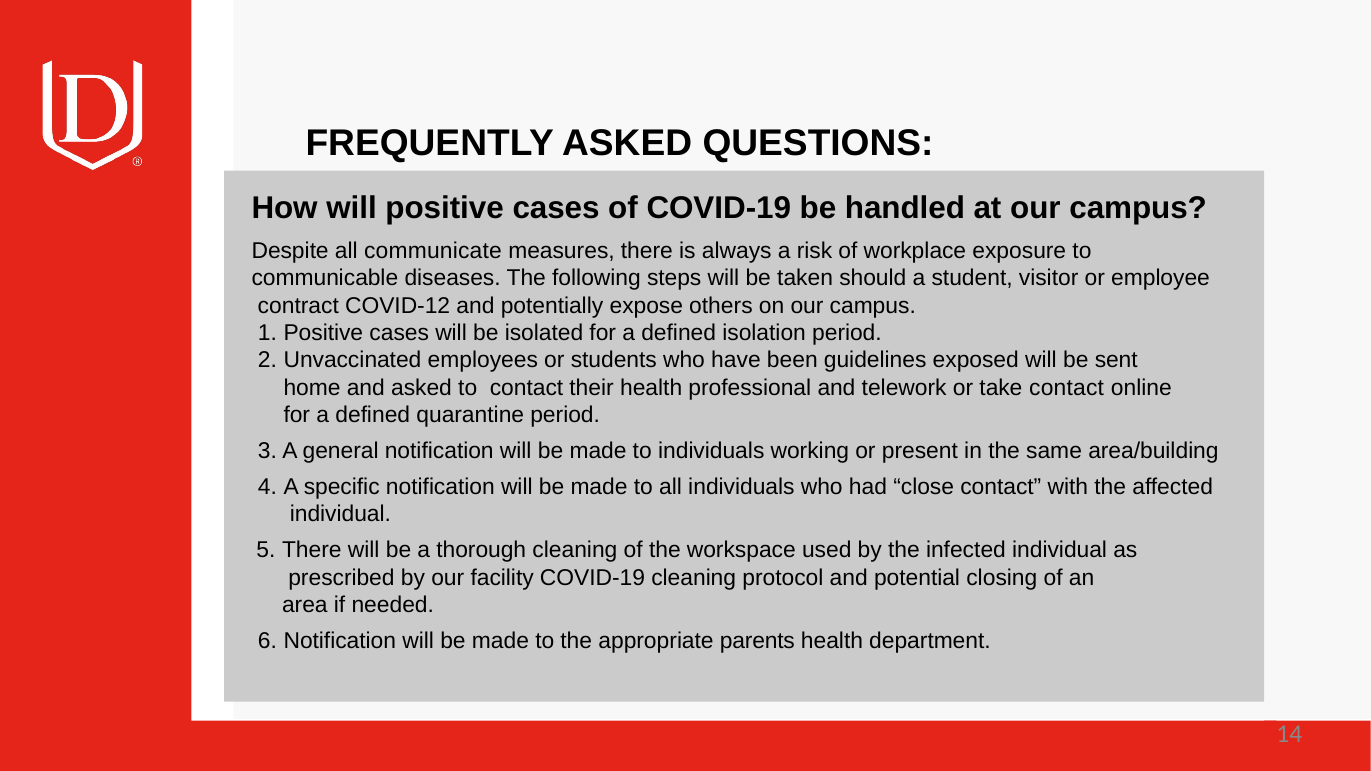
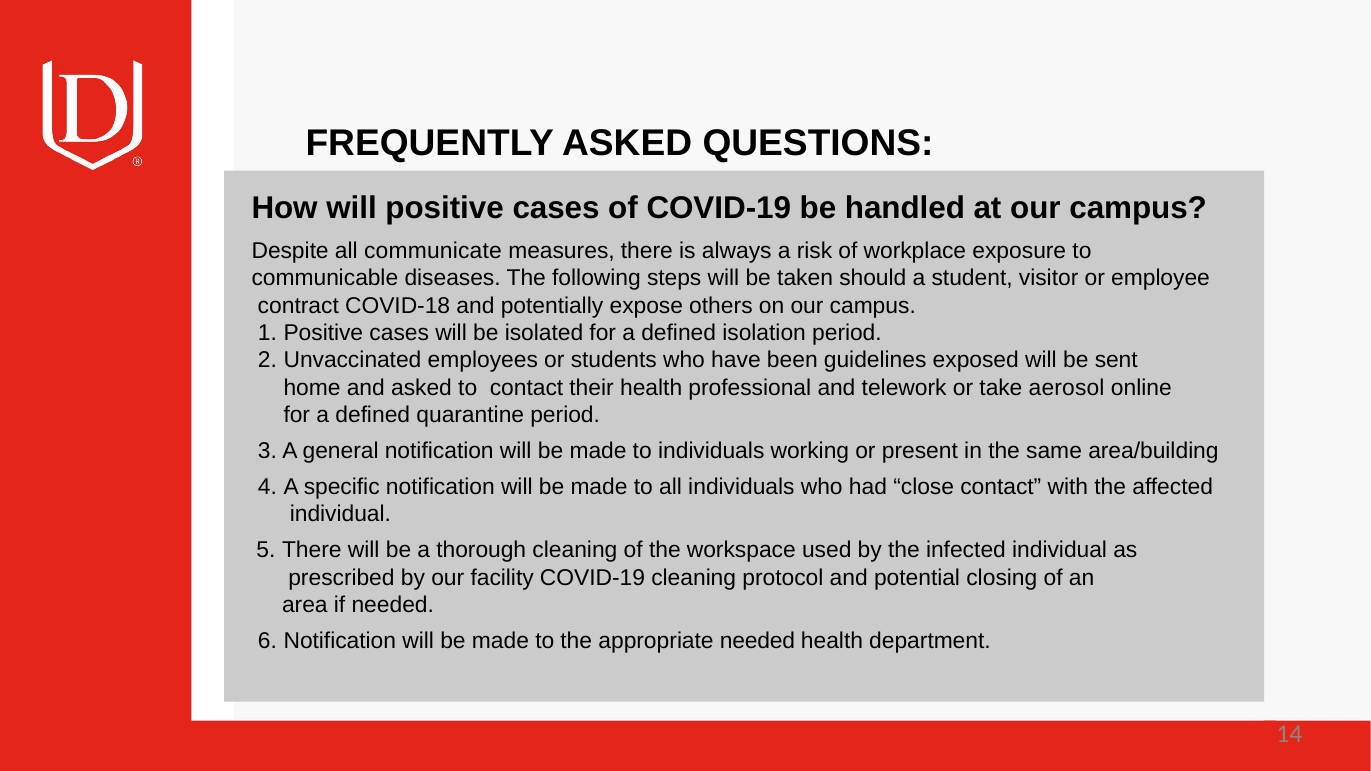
COVID-12: COVID-12 -> COVID-18
take contact: contact -> aerosol
appropriate parents: parents -> needed
